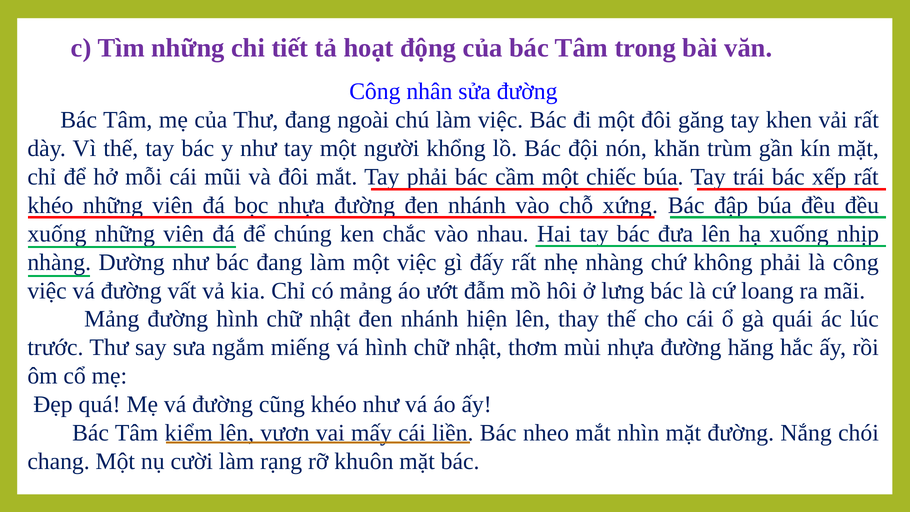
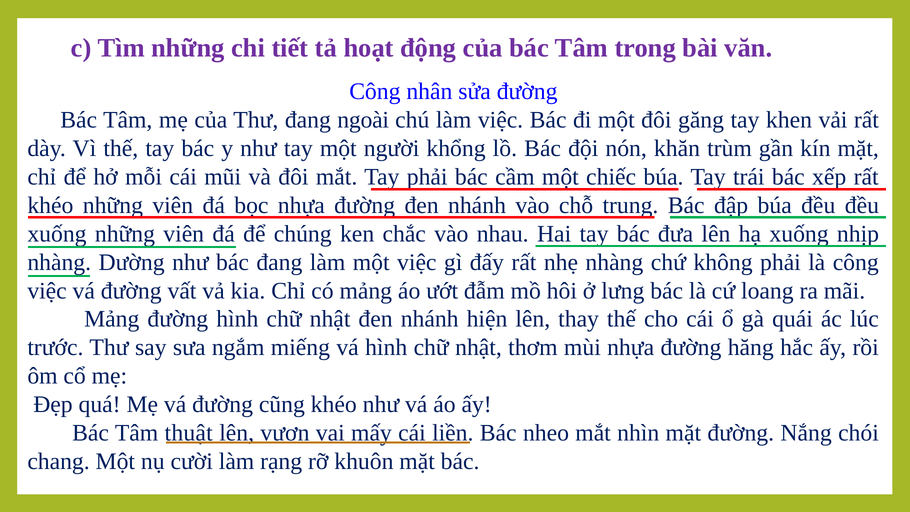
xứng: xứng -> trung
kiểm: kiểm -> thuật
